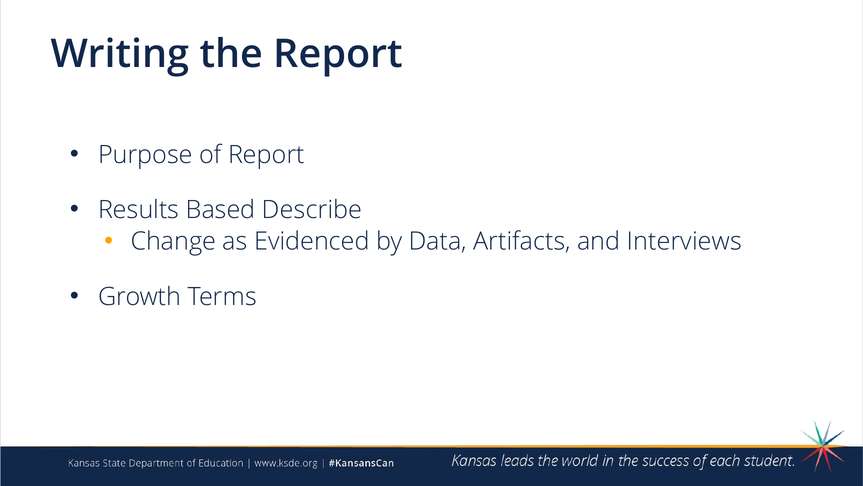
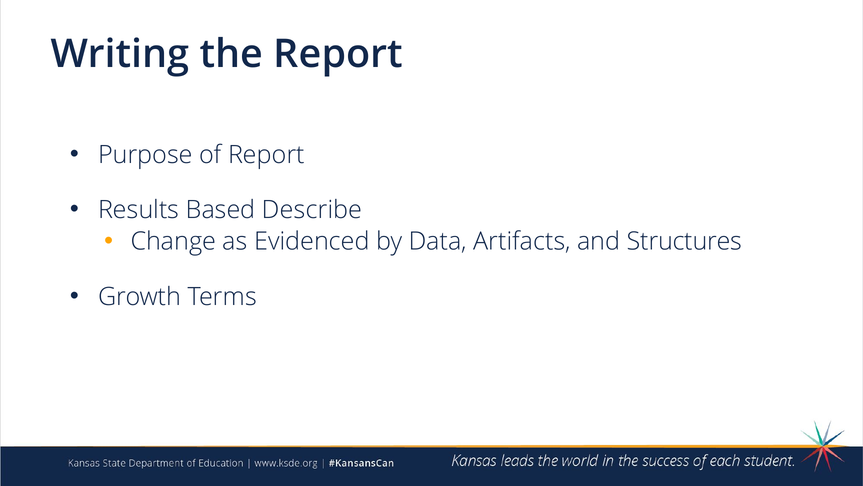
Interviews: Interviews -> Structures
